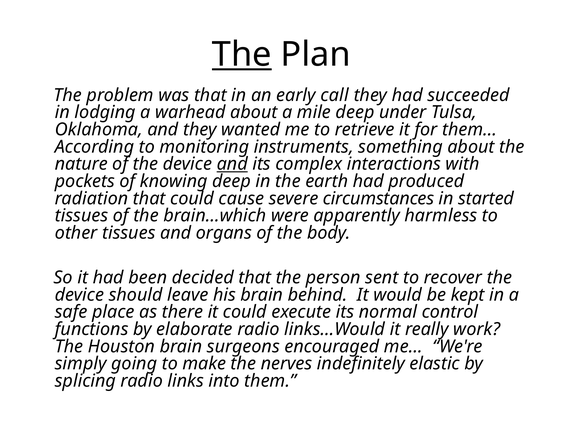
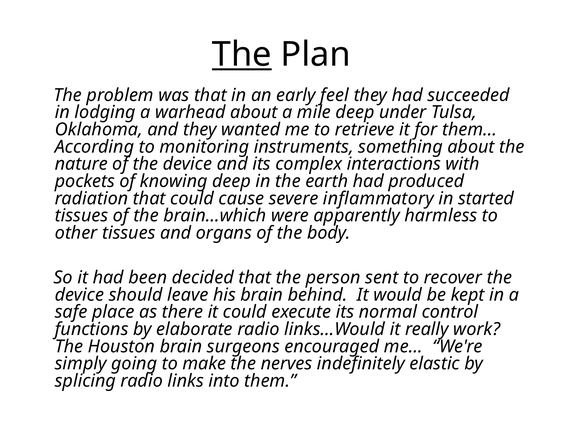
call: call -> feel
and at (232, 164) underline: present -> none
circumstances: circumstances -> inflammatory
